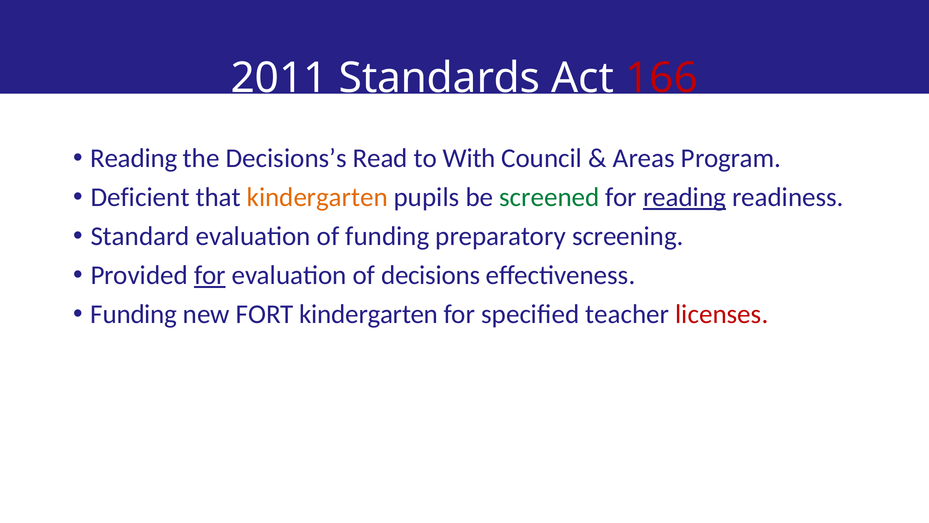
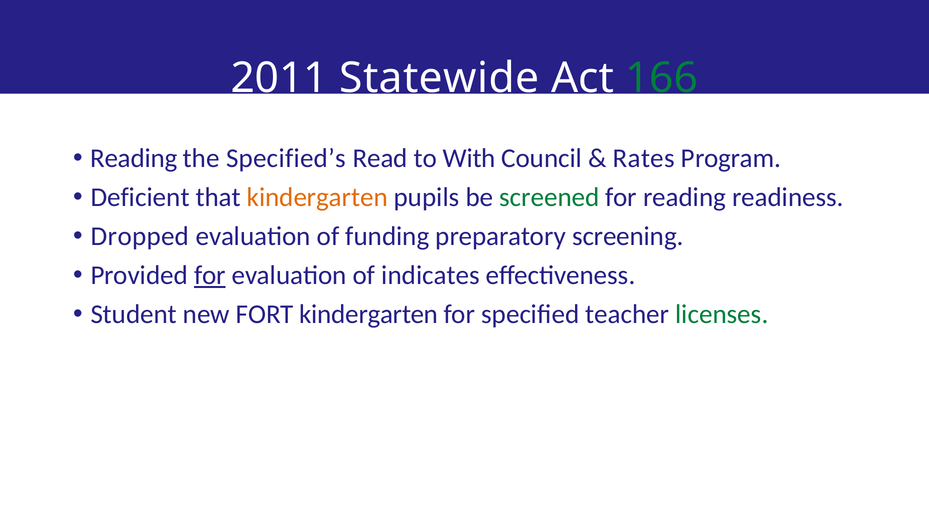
Standards: Standards -> Statewide
166 colour: red -> green
Decisions’s: Decisions’s -> Specified’s
Areas: Areas -> Rates
reading at (684, 197) underline: present -> none
Standard: Standard -> Dropped
decisions: decisions -> indicates
Funding at (134, 314): Funding -> Student
licenses colour: red -> green
